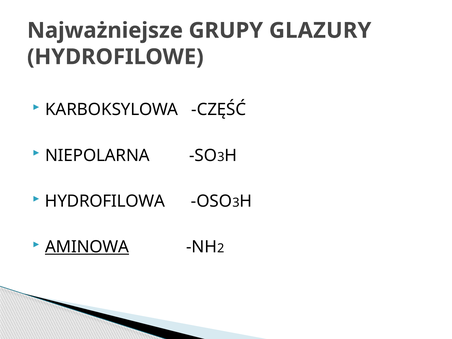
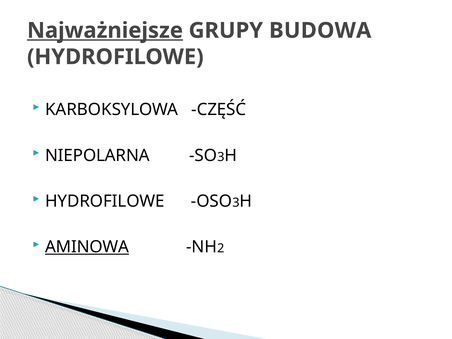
Najważniejsze underline: none -> present
GLAZURY: GLAZURY -> BUDOWA
HYDROFILOWA at (105, 201): HYDROFILOWA -> HYDROFILOWE
